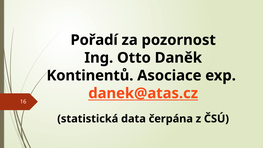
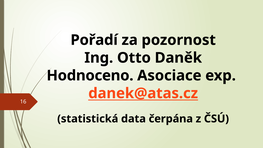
Kontinentů: Kontinentů -> Hodnoceno
